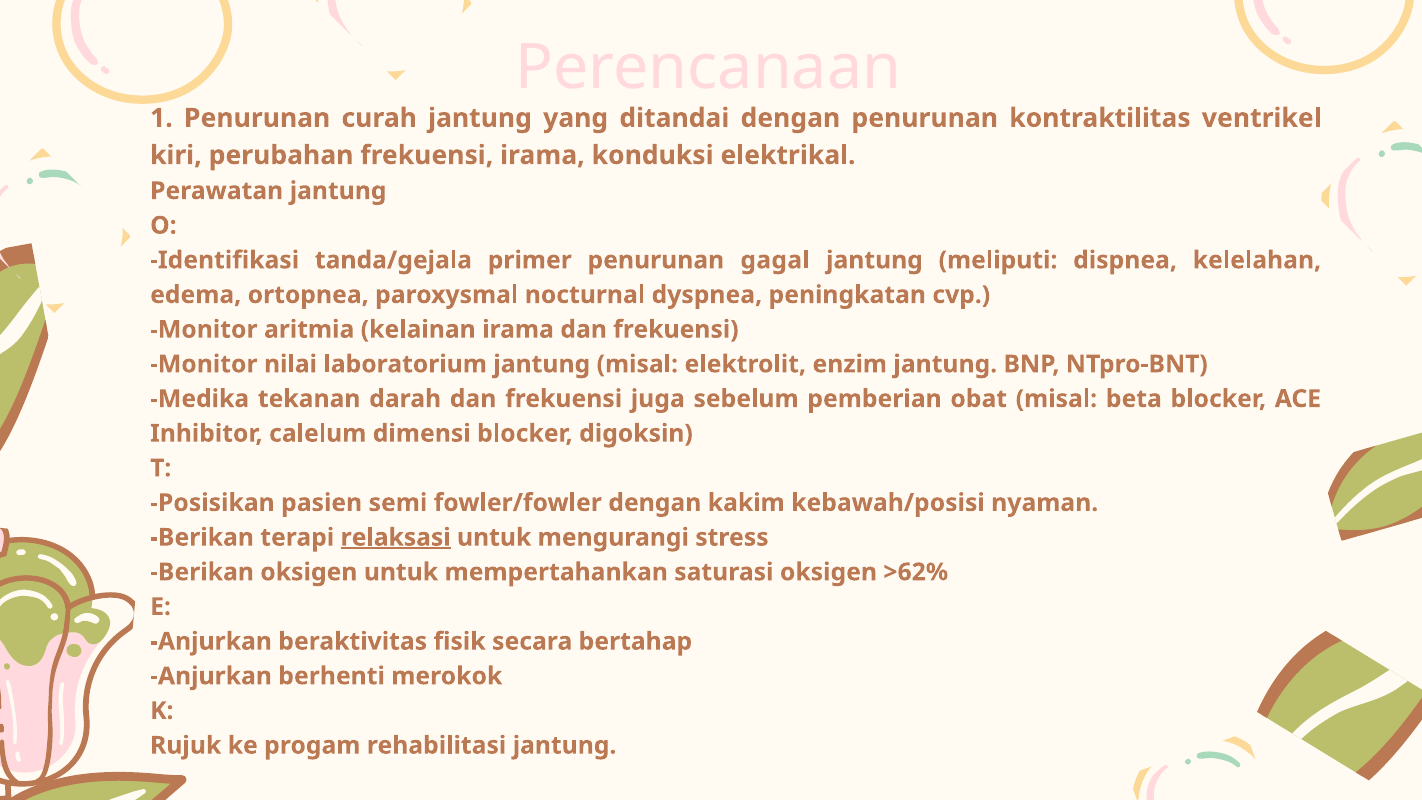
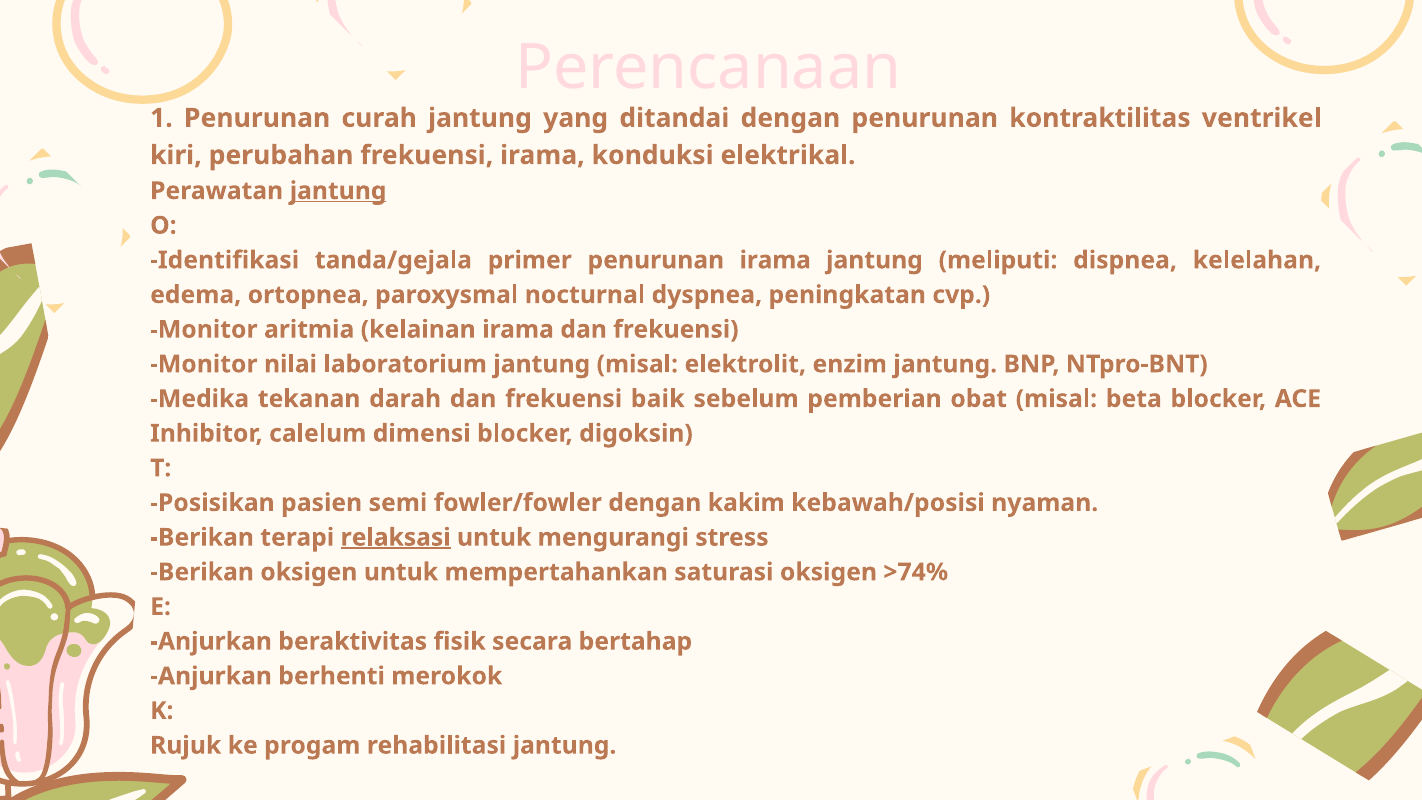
jantung at (338, 191) underline: none -> present
penurunan gagal: gagal -> irama
juga: juga -> baik
>62%: >62% -> >74%
